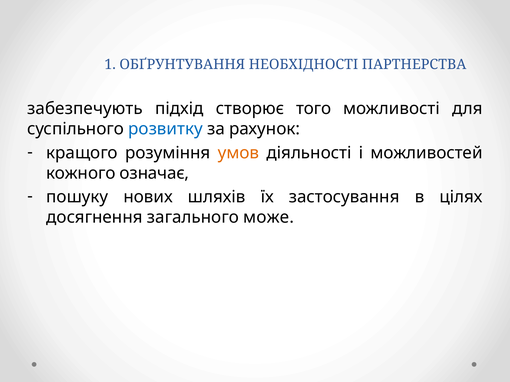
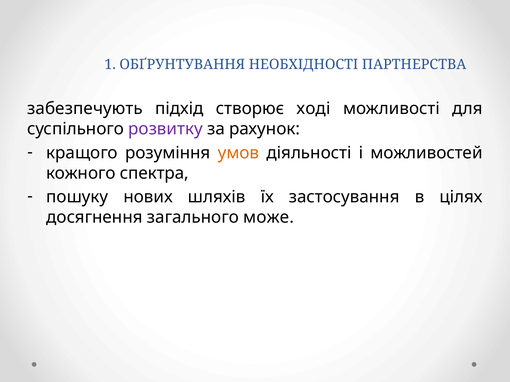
того: того -> ході
розвитку colour: blue -> purple
означає: означає -> спектра
